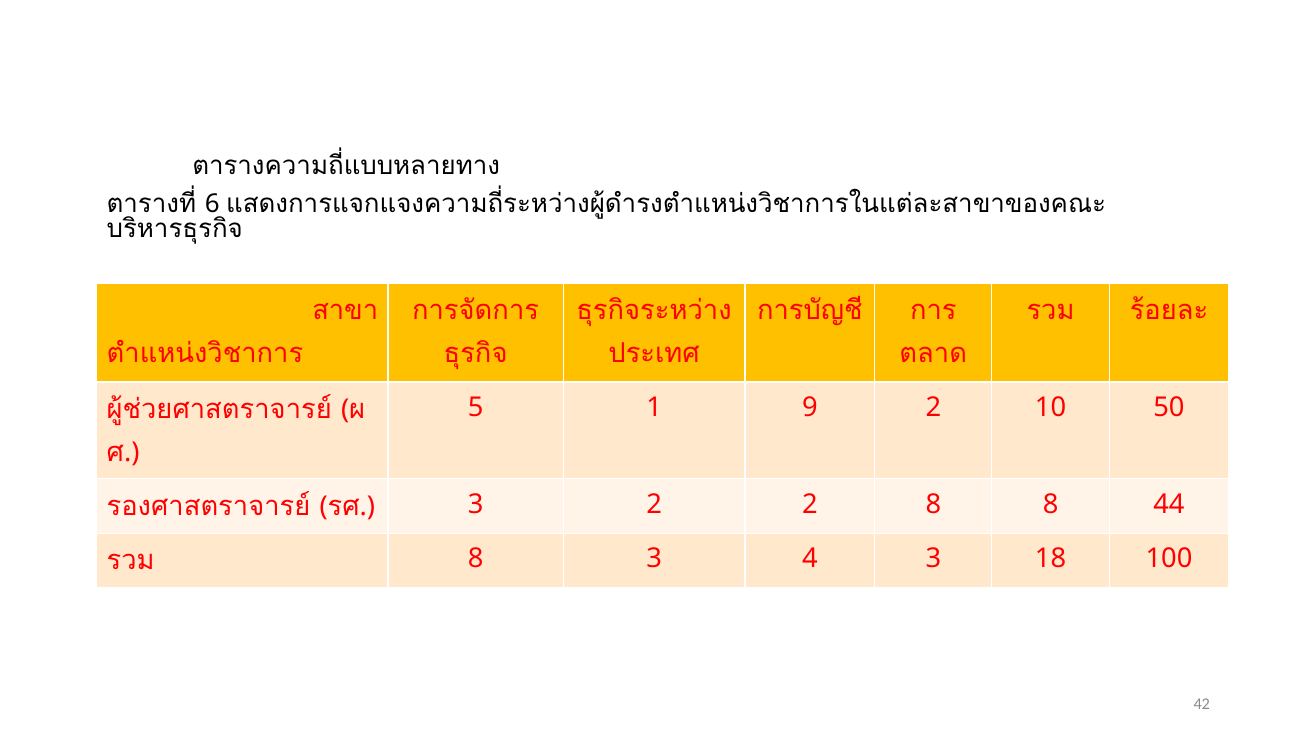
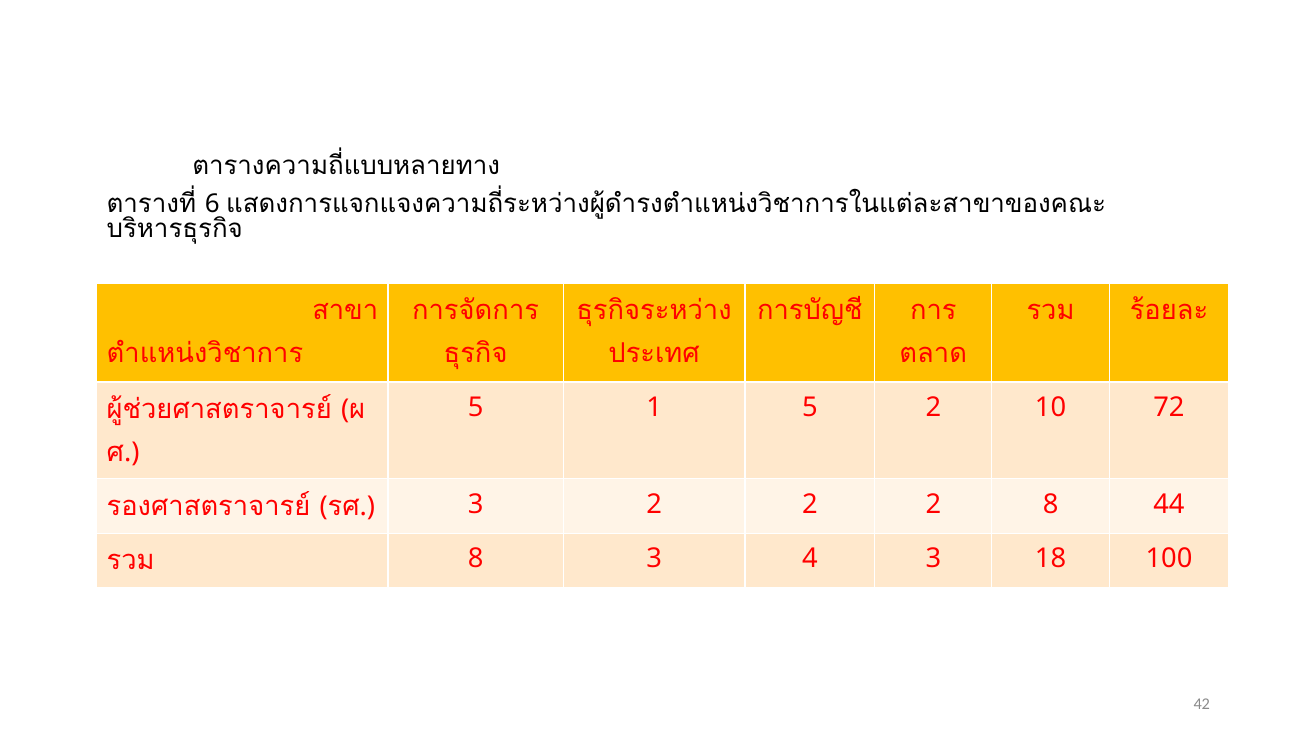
1 9: 9 -> 5
50: 50 -> 72
2 2 8: 8 -> 2
